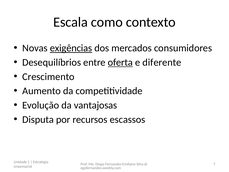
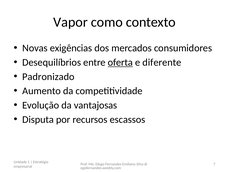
Escala: Escala -> Vapor
exigências underline: present -> none
Crescimento: Crescimento -> Padronizado
